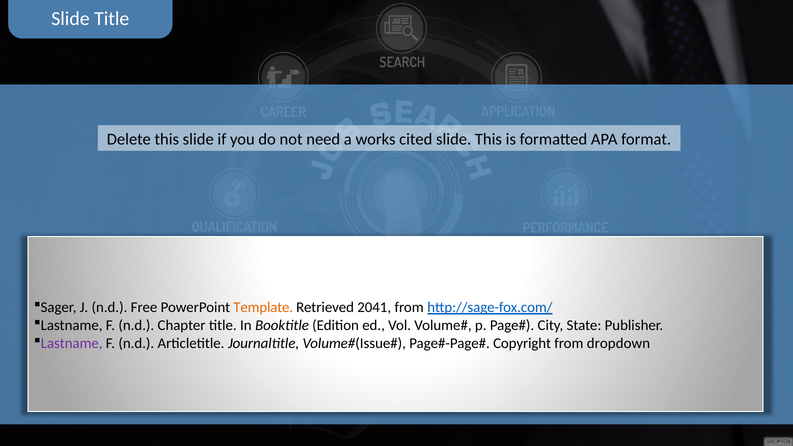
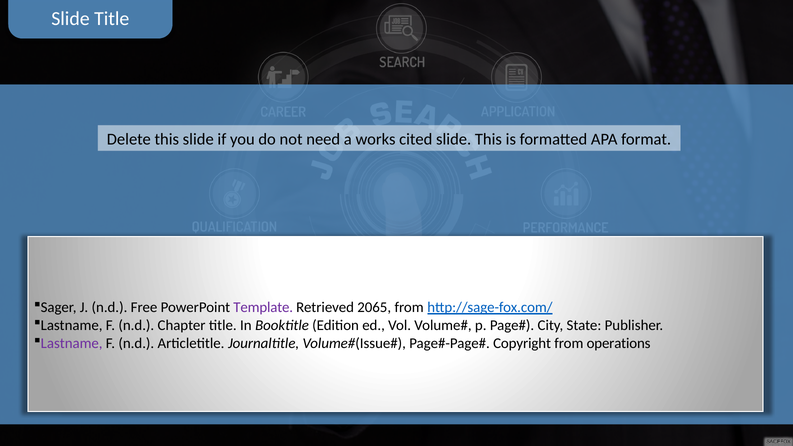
Template colour: orange -> purple
2041: 2041 -> 2065
dropdown: dropdown -> operations
